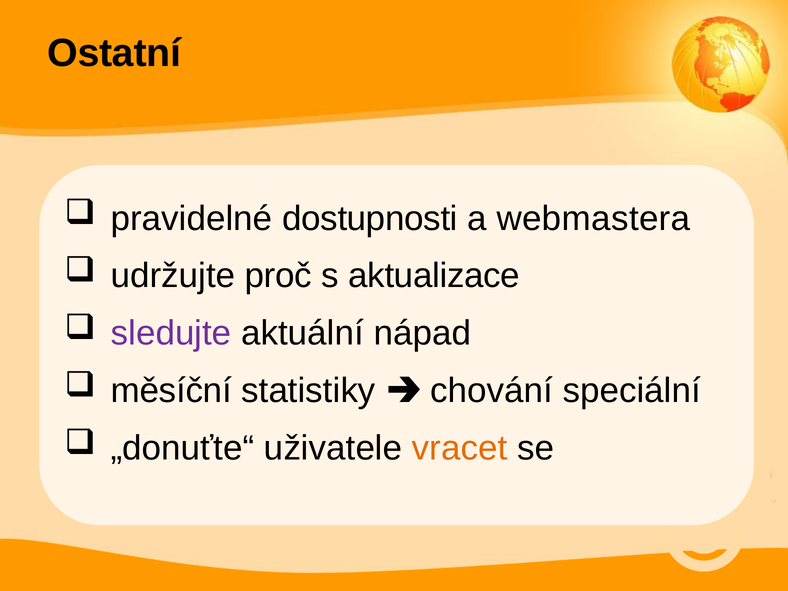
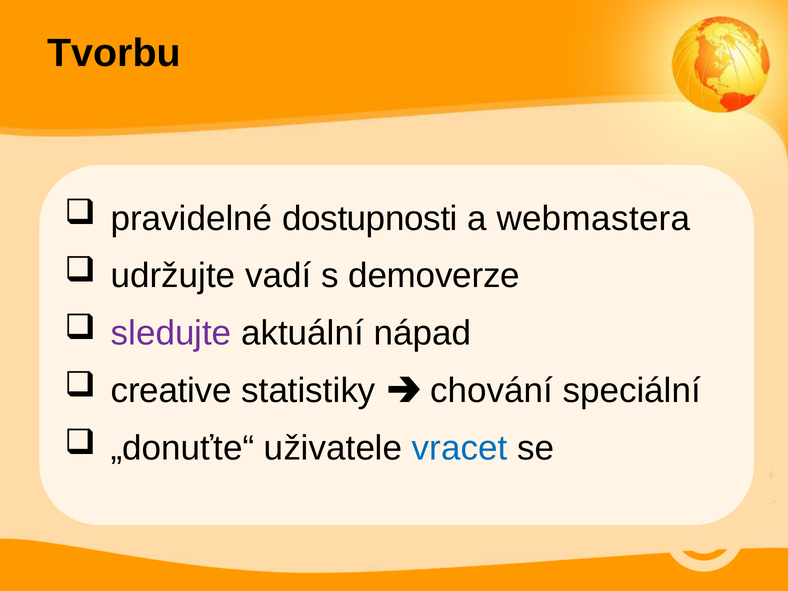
Ostatní: Ostatní -> Tvorbu
proč: proč -> vadí
aktualizace: aktualizace -> demoverze
měsíční: měsíční -> creative
vracet colour: orange -> blue
